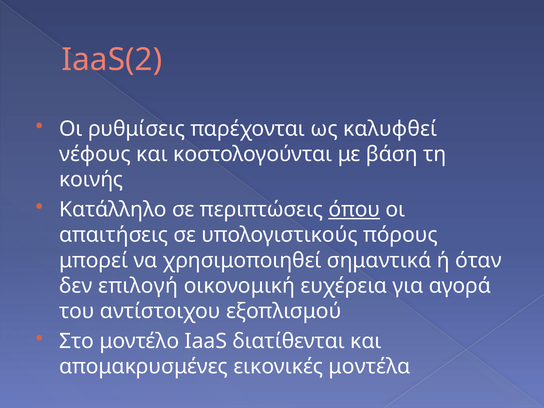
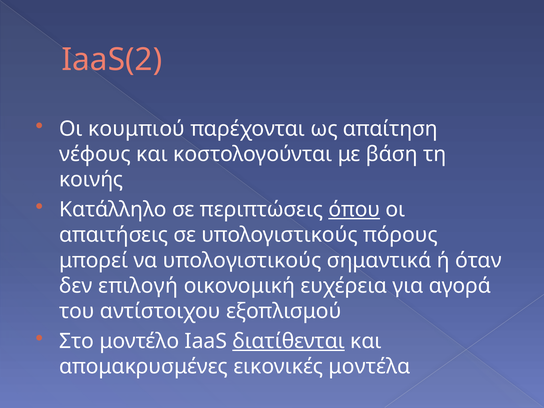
ρυθμίσεις: ρυθμίσεις -> κουμπιού
καλυφθεί: καλυφθεί -> απαίτηση
να χρησιμοποιηθεί: χρησιμοποιηθεί -> υπολογιστικούς
διατίθενται underline: none -> present
